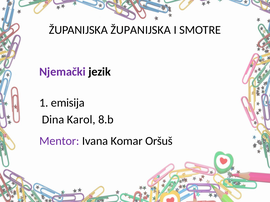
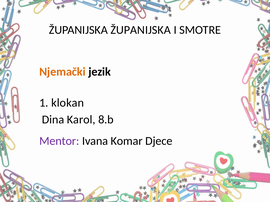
Njemački colour: purple -> orange
emisija: emisija -> klokan
Oršuš: Oršuš -> Djece
